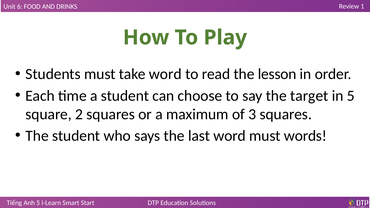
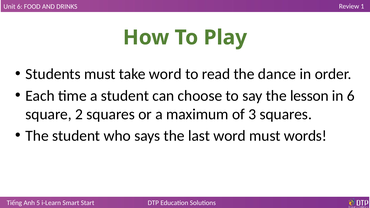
lesson: lesson -> dance
target: target -> lesson
in 5: 5 -> 6
